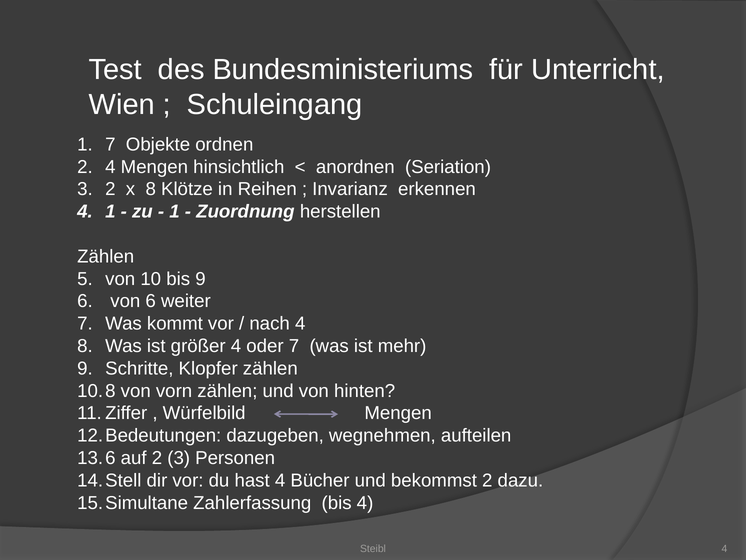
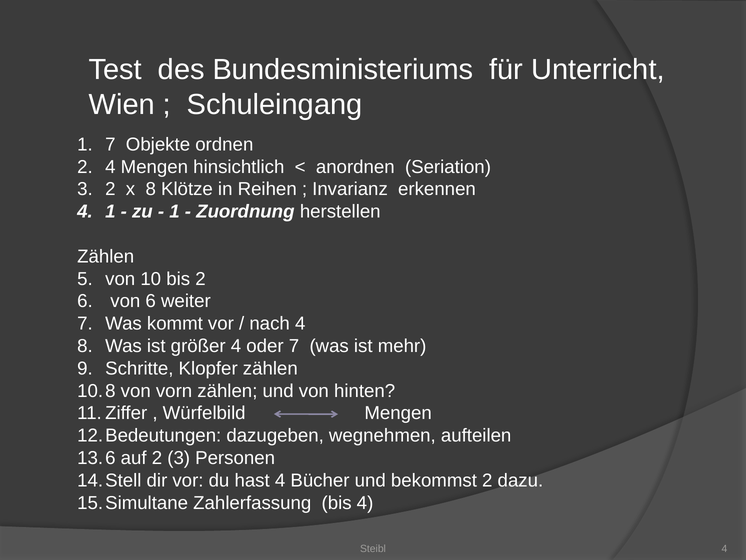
bis 9: 9 -> 2
